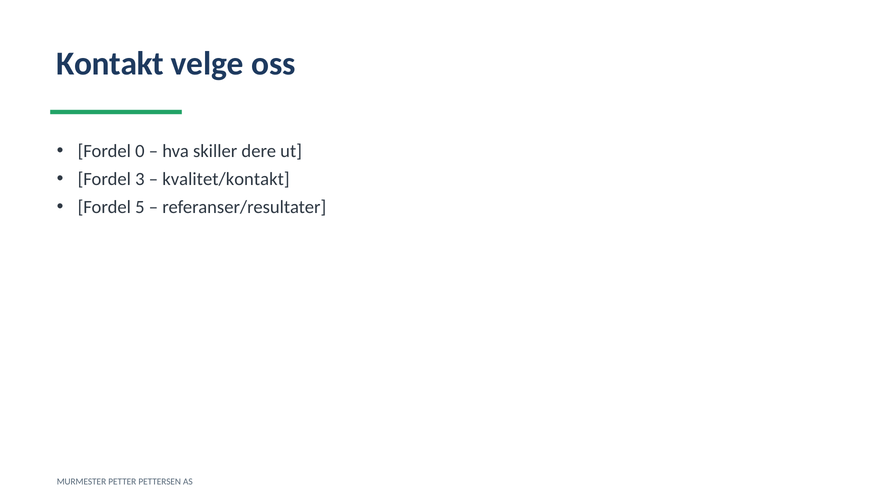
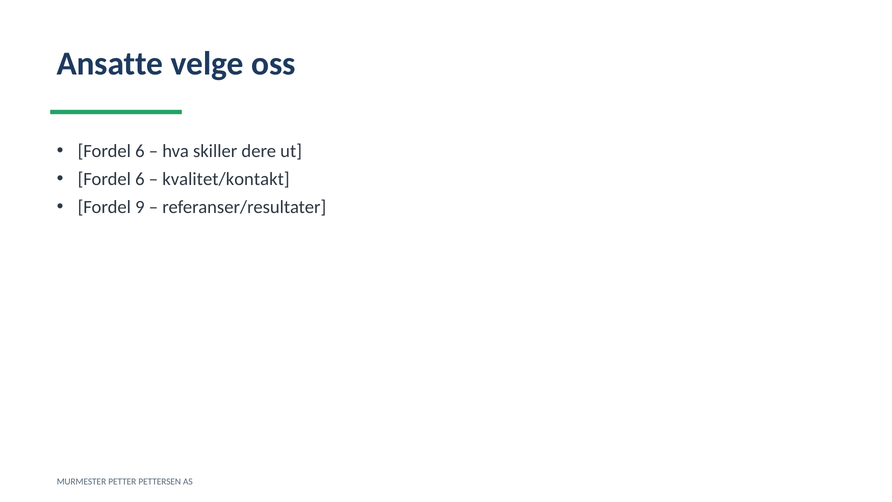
Kontakt: Kontakt -> Ansatte
0 at (140, 151): 0 -> 6
3 at (140, 179): 3 -> 6
5: 5 -> 9
